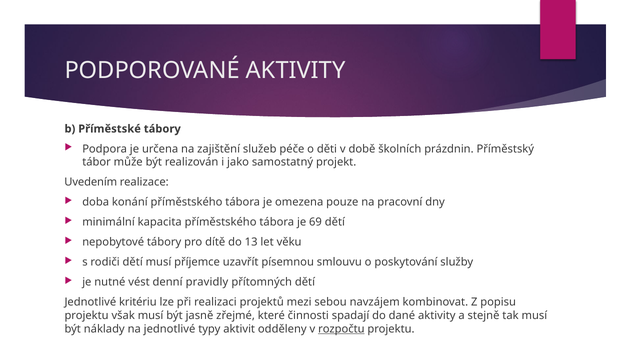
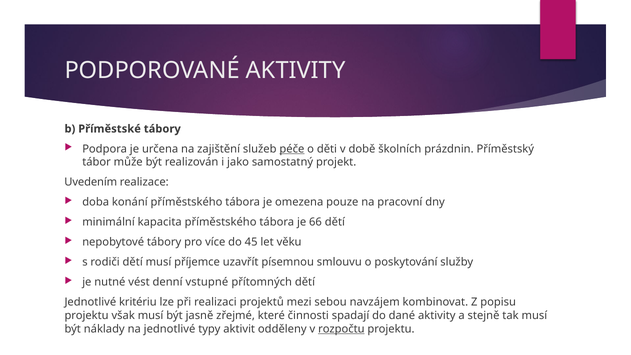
péče underline: none -> present
69: 69 -> 66
dítě: dítě -> více
13: 13 -> 45
pravidly: pravidly -> vstupné
